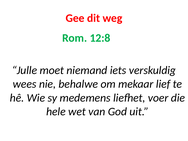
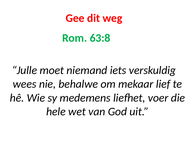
12:8: 12:8 -> 63:8
